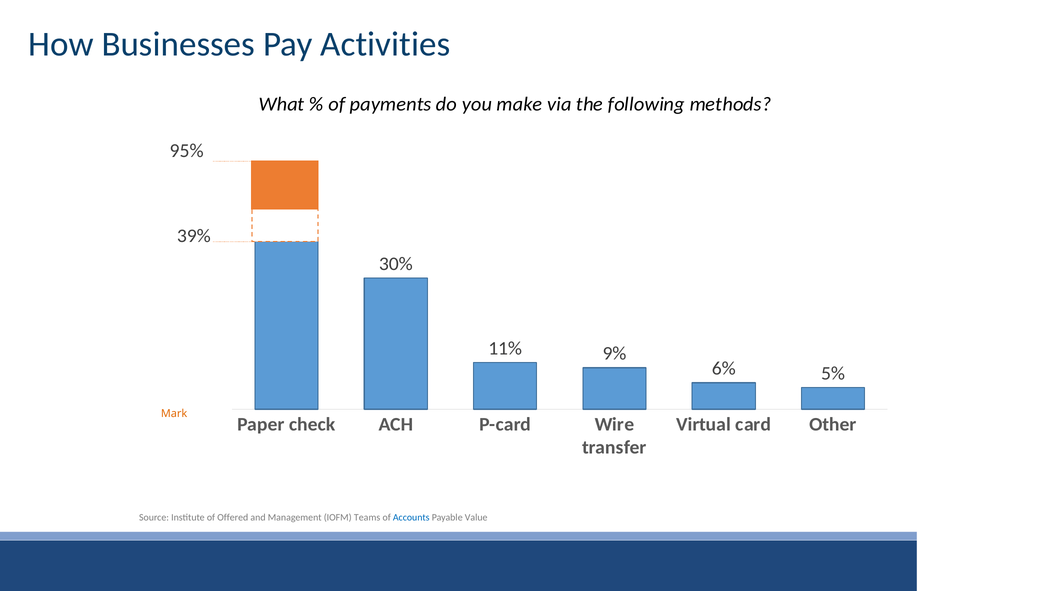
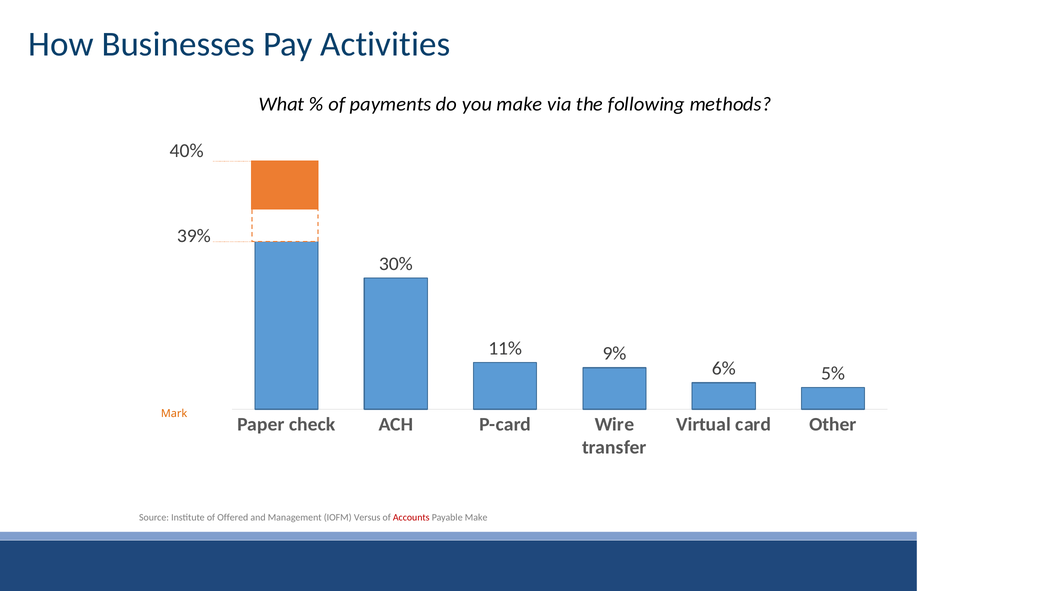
95%: 95% -> 40%
Teams: Teams -> Versus
Accounts colour: blue -> red
Payable Value: Value -> Make
